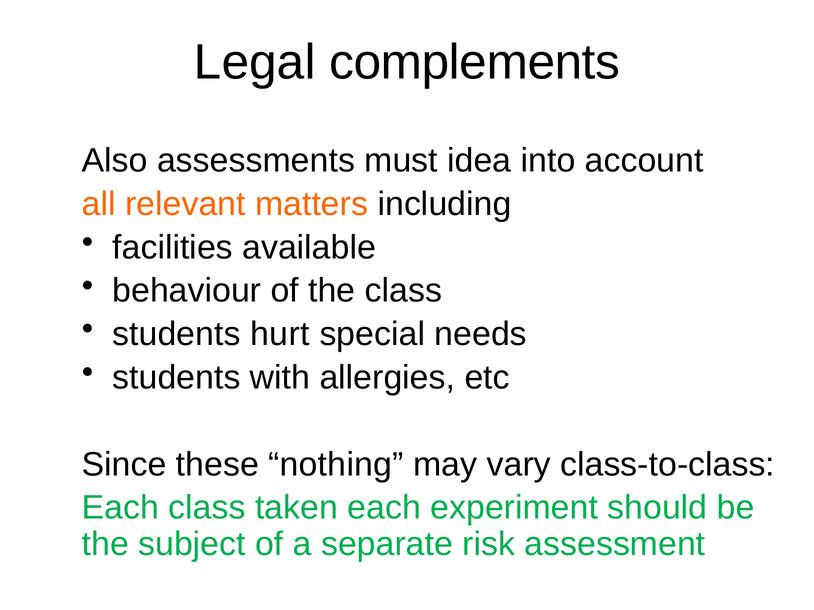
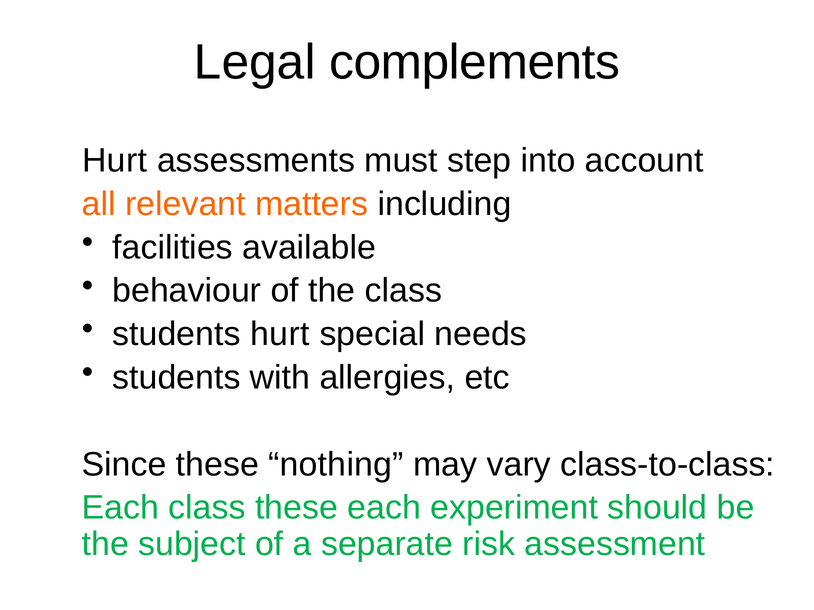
Also at (115, 161): Also -> Hurt
idea: idea -> step
class taken: taken -> these
